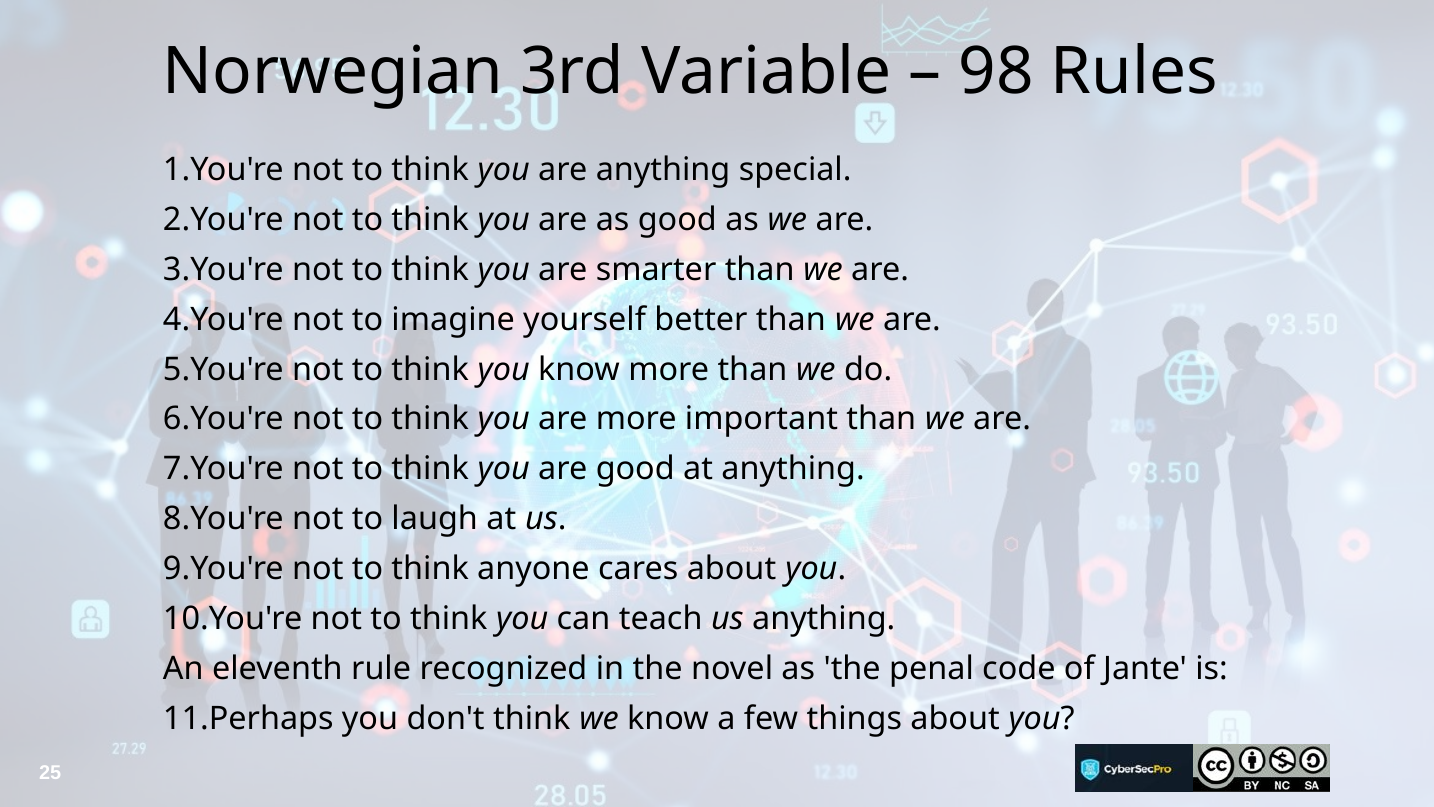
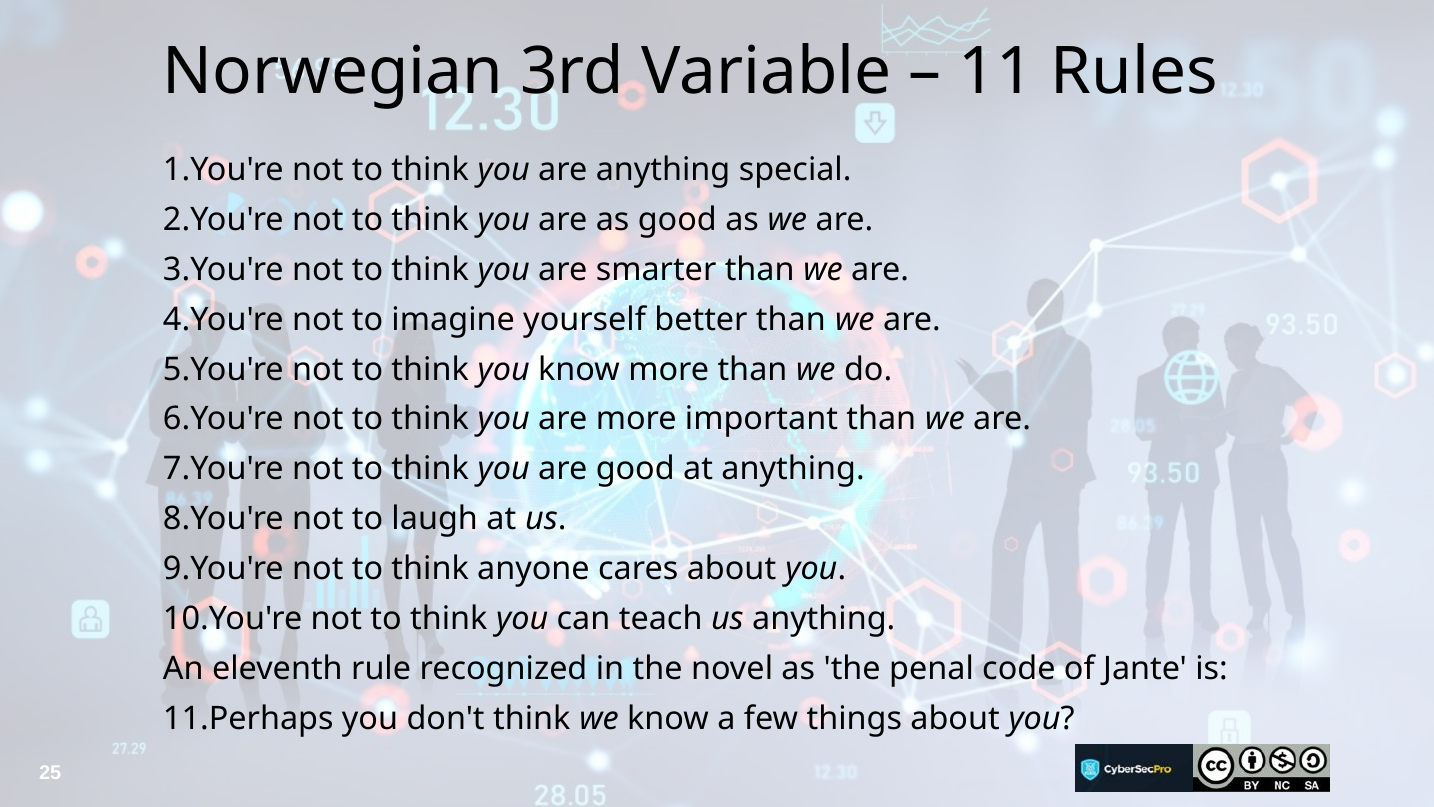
98: 98 -> 11
